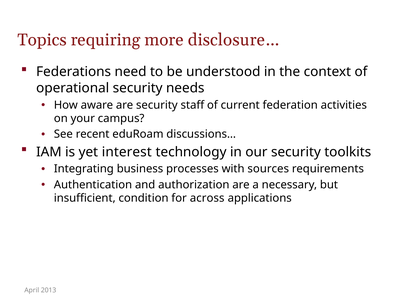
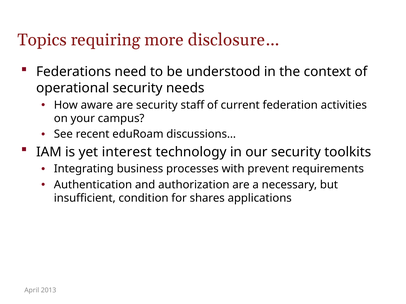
sources: sources -> prevent
across: across -> shares
